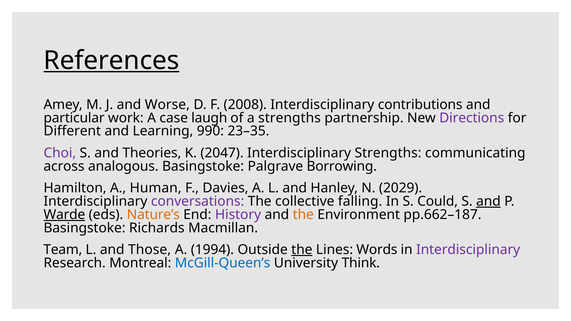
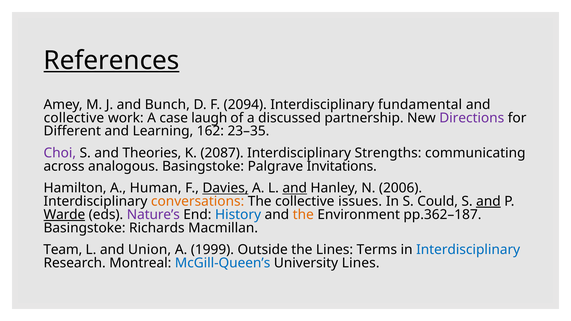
Worse: Worse -> Bunch
2008: 2008 -> 2094
contributions: contributions -> fundamental
particular at (74, 118): particular -> collective
a strengths: strengths -> discussed
990: 990 -> 162
2047: 2047 -> 2087
Borrowing: Borrowing -> Invitations
Davies underline: none -> present
and at (295, 188) underline: none -> present
2029: 2029 -> 2006
conversations colour: purple -> orange
falling: falling -> issues
Nature’s colour: orange -> purple
History colour: purple -> blue
pp.662–187: pp.662–187 -> pp.362–187
Those: Those -> Union
1994: 1994 -> 1999
the at (302, 250) underline: present -> none
Words: Words -> Terms
Interdisciplinary at (468, 250) colour: purple -> blue
University Think: Think -> Lines
